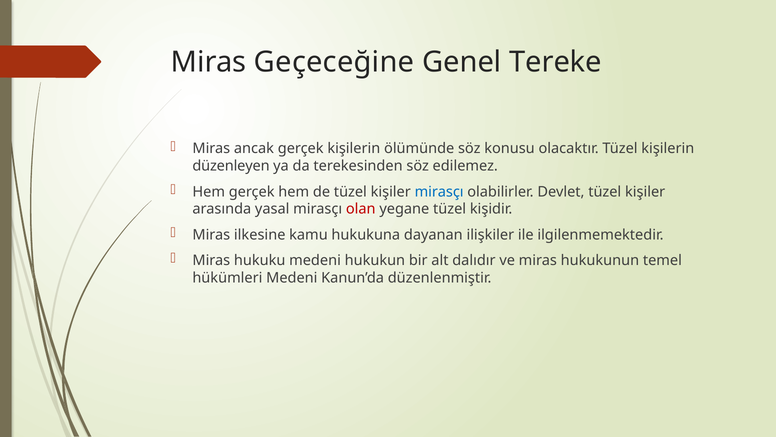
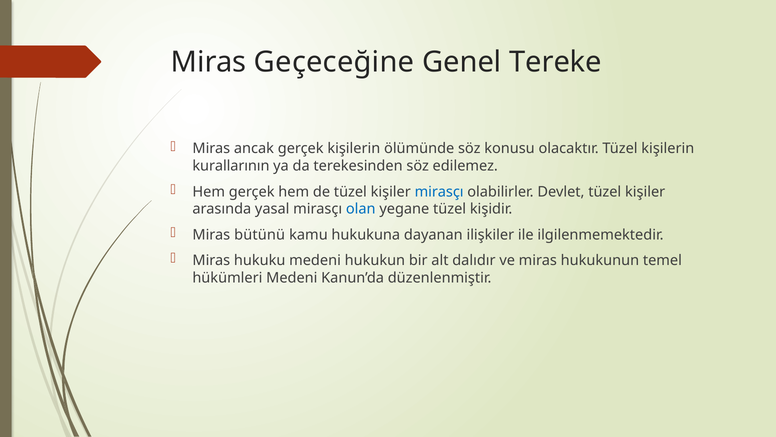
düzenleyen: düzenleyen -> kurallarının
olan colour: red -> blue
ilkesine: ilkesine -> bütünü
